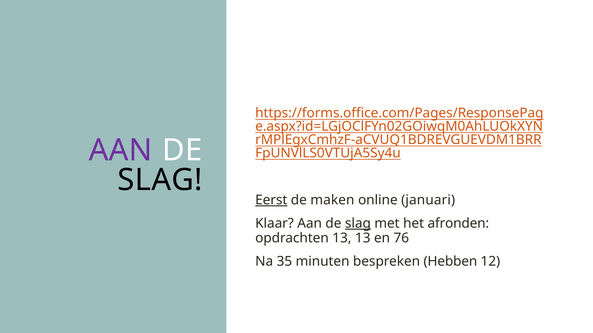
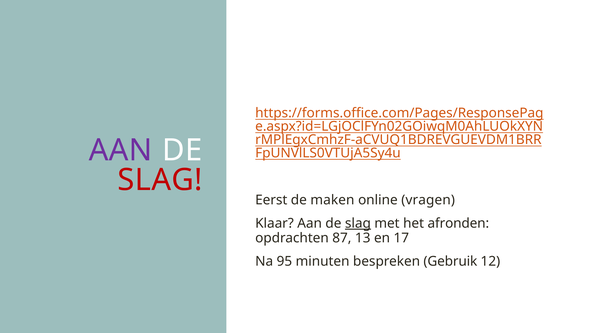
SLAG at (160, 180) colour: black -> red
Eerst underline: present -> none
januari: januari -> vragen
opdrachten 13: 13 -> 87
76: 76 -> 17
35: 35 -> 95
Hebben: Hebben -> Gebruik
